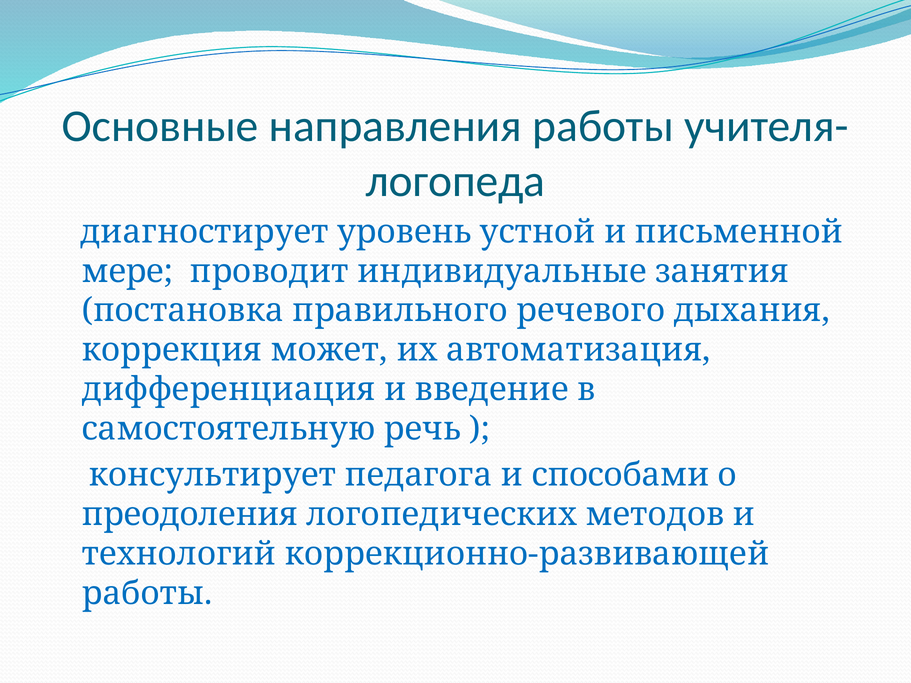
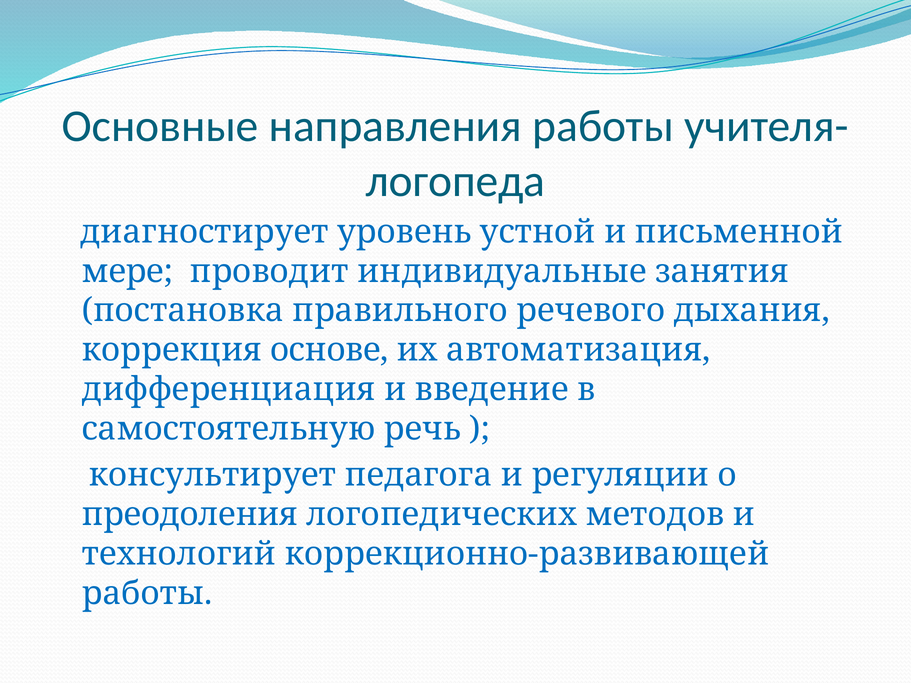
может: может -> основе
способами: способами -> регуляции
